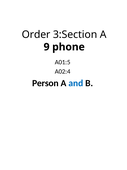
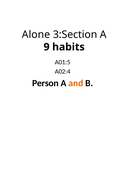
Order: Order -> Alone
phone: phone -> habits
and colour: blue -> orange
